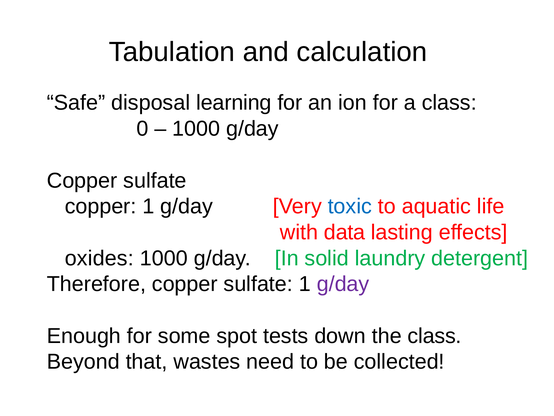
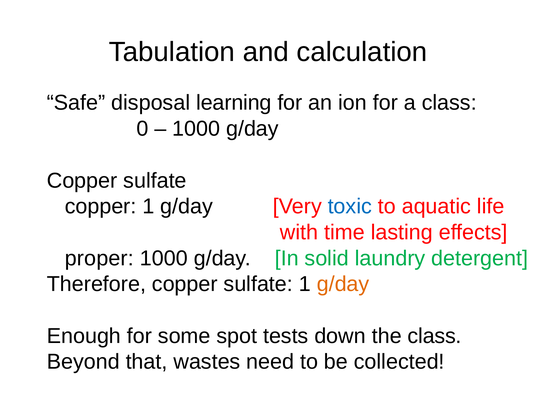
data: data -> time
oxides: oxides -> proper
g/day at (343, 284) colour: purple -> orange
